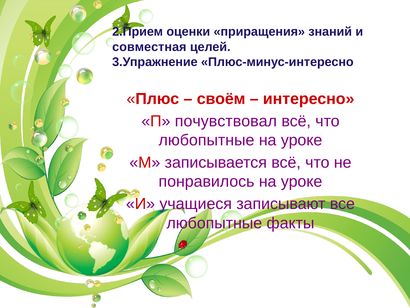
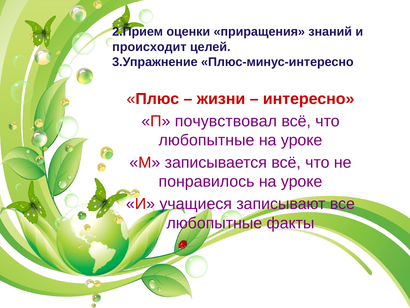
совместная: совместная -> происходит
своём: своём -> жизни
